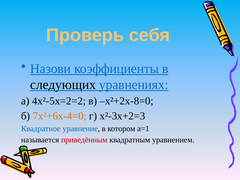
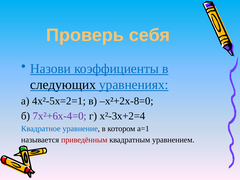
4х²-5х=2=2: 4х²-5х=2=2 -> 4х²-5х=2=1
7х²+6х-4=0 colour: orange -> purple
х²-3х+2=3: х²-3х+2=3 -> х²-3х+2=4
